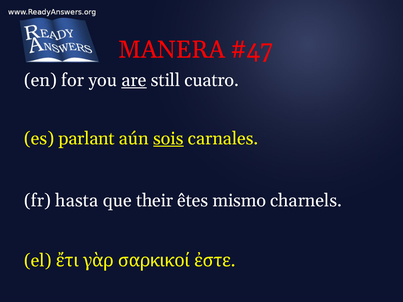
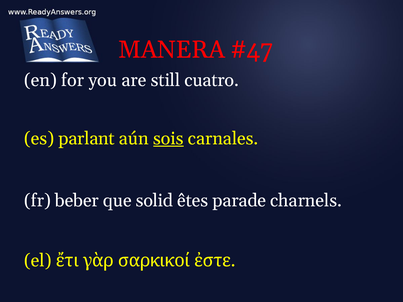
are underline: present -> none
hasta: hasta -> beber
their: their -> solid
mismo: mismo -> parade
